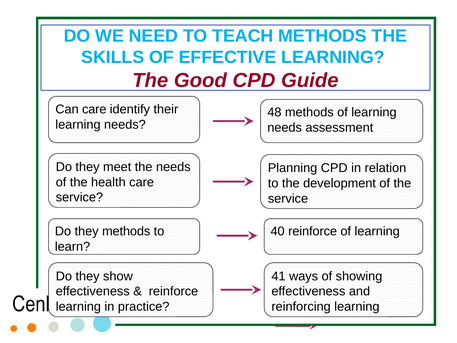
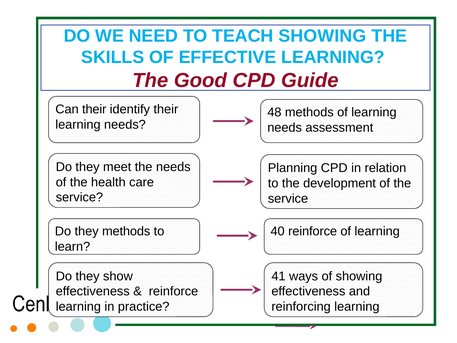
TEACH METHODS: METHODS -> SHOWING
Can care: care -> their
